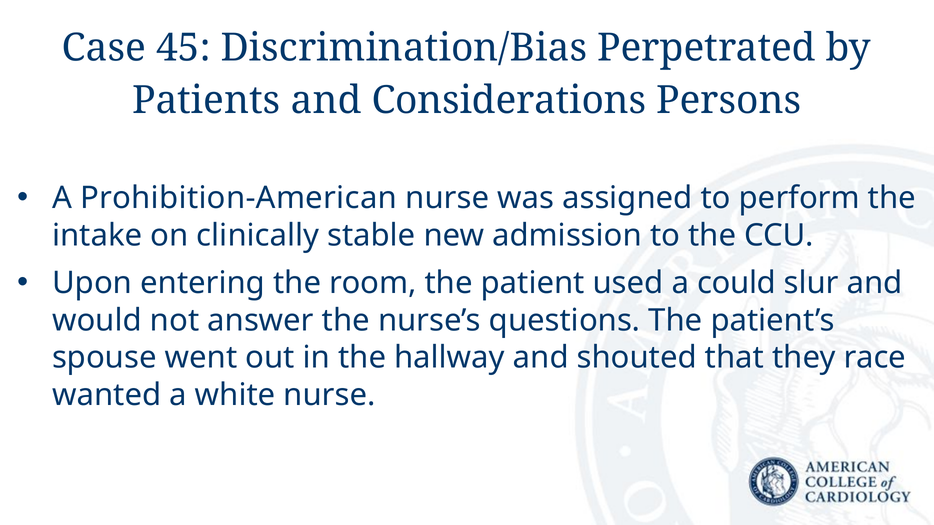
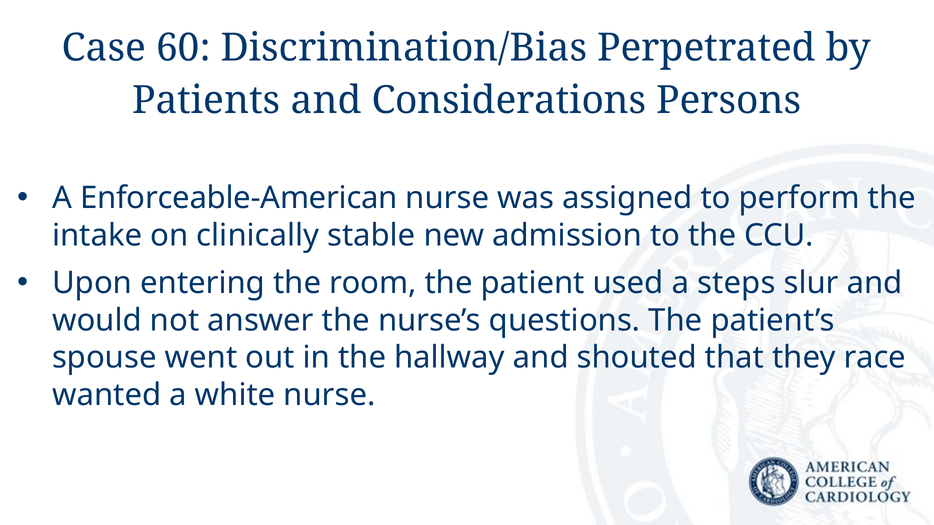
45: 45 -> 60
Prohibition-American: Prohibition-American -> Enforceable-American
could: could -> steps
